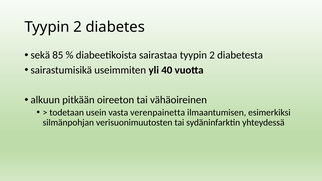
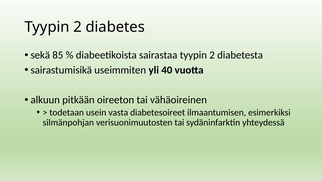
verenpainetta: verenpainetta -> diabetesoireet
